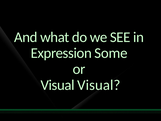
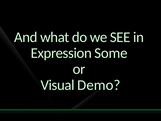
Visual Visual: Visual -> Demo
